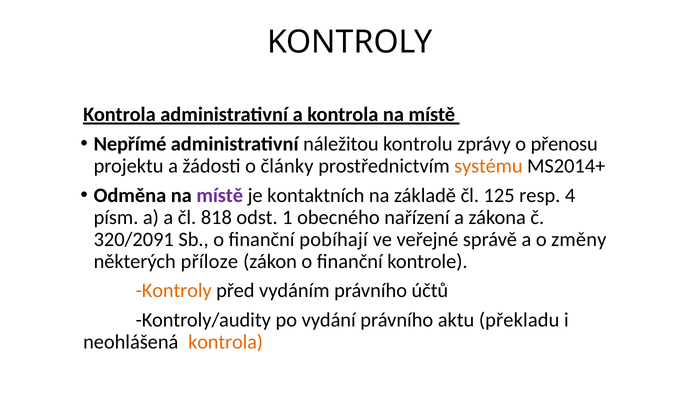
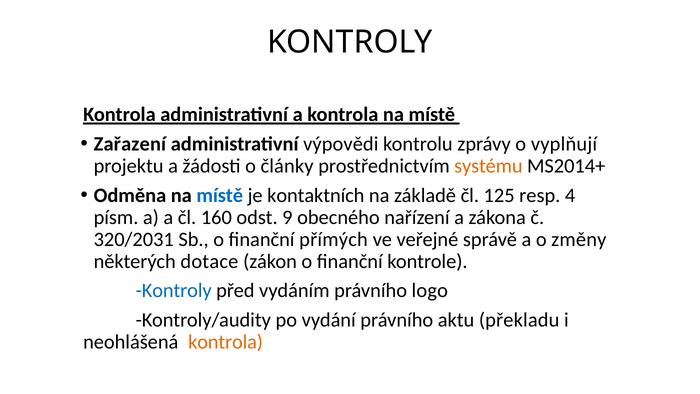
Nepřímé: Nepřímé -> Zařazení
náležitou: náležitou -> výpovědi
přenosu: přenosu -> vyplňují
místě at (220, 195) colour: purple -> blue
818: 818 -> 160
1: 1 -> 9
320/2091: 320/2091 -> 320/2031
pobíhají: pobíhají -> přímých
příloze: příloze -> dotace
Kontroly at (174, 291) colour: orange -> blue
účtů: účtů -> logo
